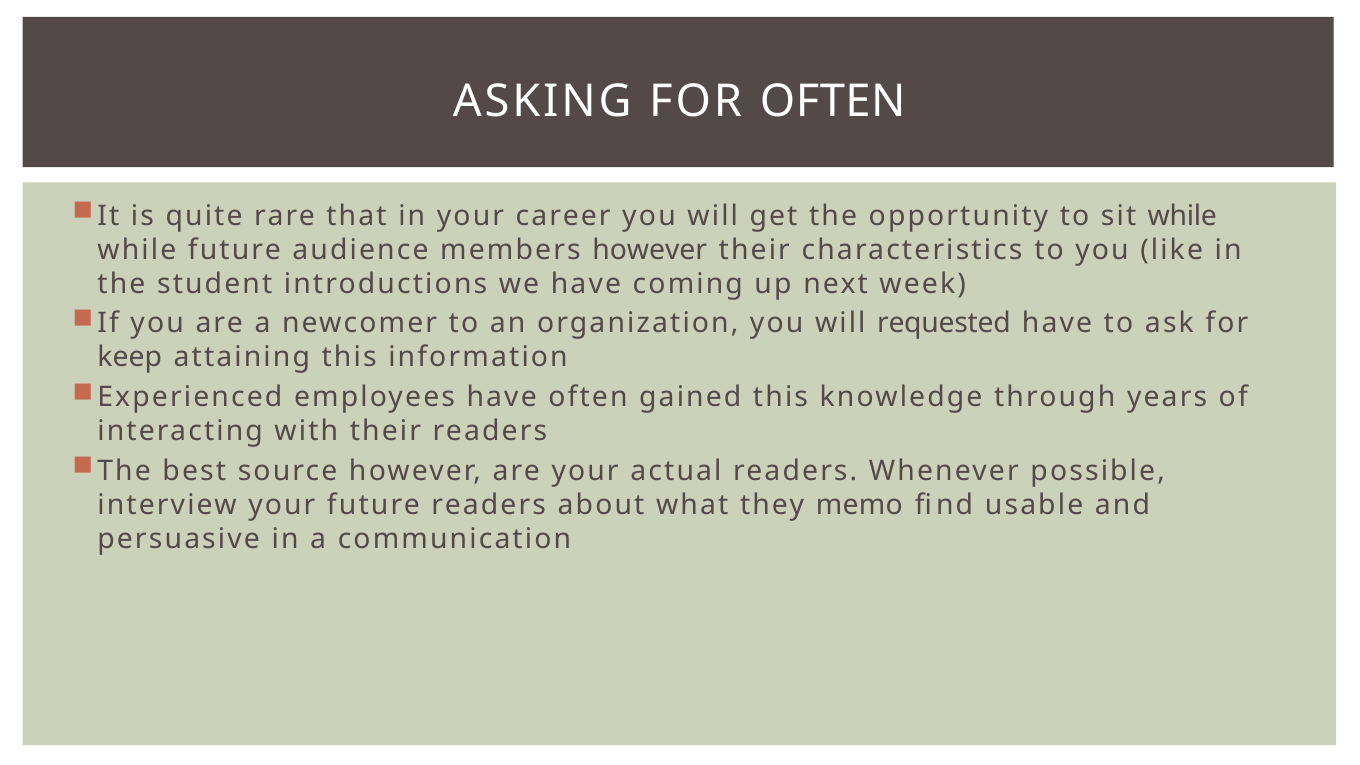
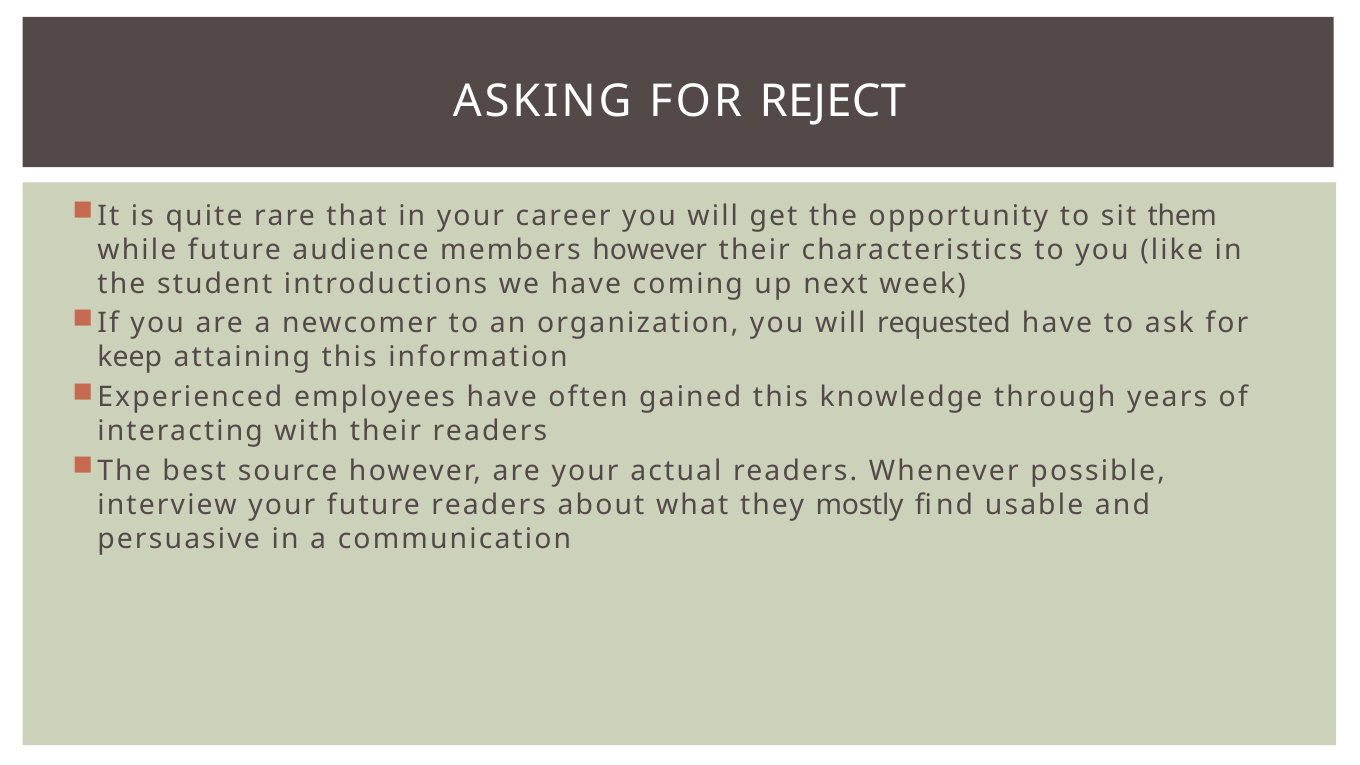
FOR OFTEN: OFTEN -> REJECT
sit while: while -> them
memo: memo -> mostly
